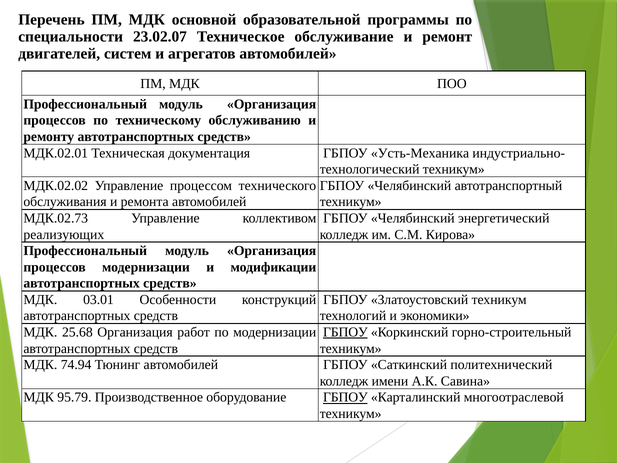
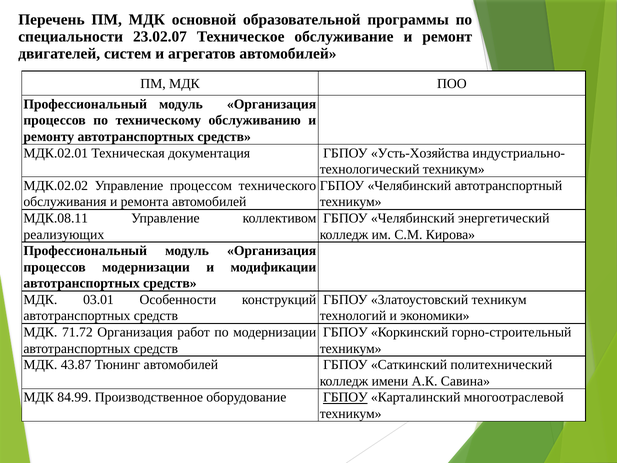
Усть-Механика: Усть-Механика -> Усть-Хозяйства
МДК.02.73: МДК.02.73 -> МДК.08.11
25.68: 25.68 -> 71.72
ГБПОУ at (345, 332) underline: present -> none
74.94: 74.94 -> 43.87
95.79: 95.79 -> 84.99
